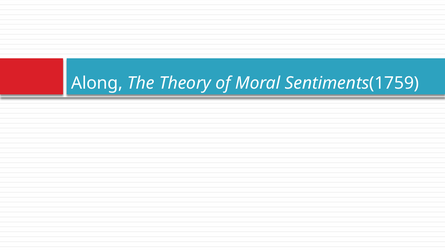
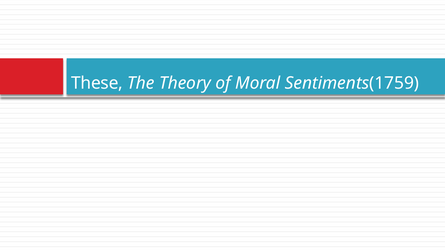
Along: Along -> These
